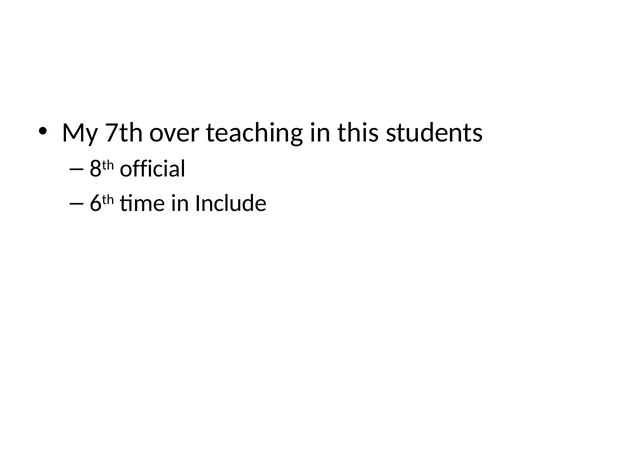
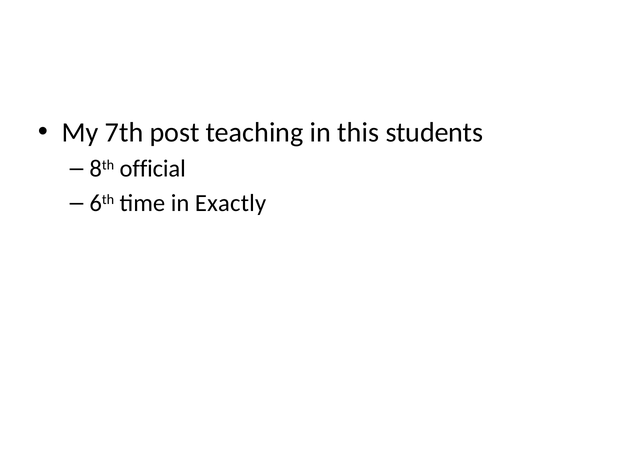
over: over -> post
Include: Include -> Exactly
